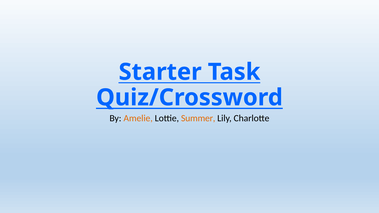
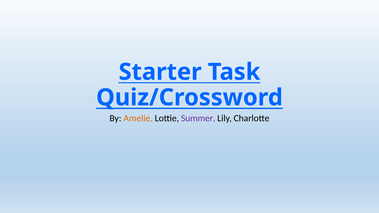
Summer colour: orange -> purple
